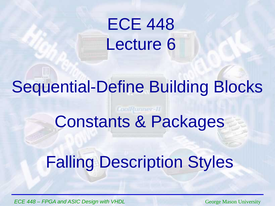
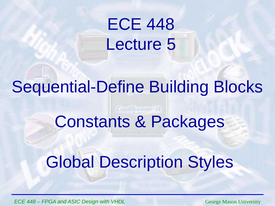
6: 6 -> 5
Falling: Falling -> Global
